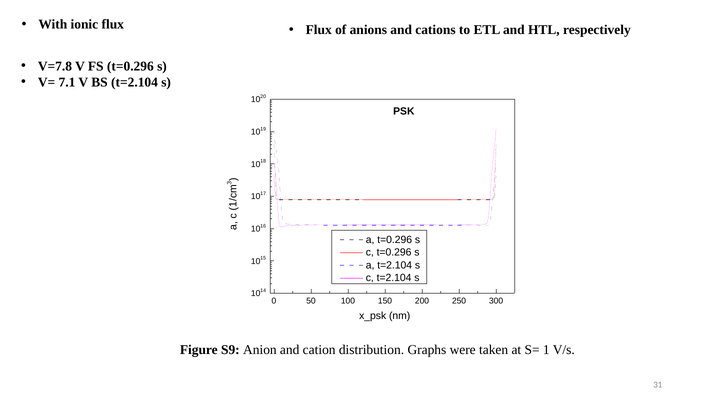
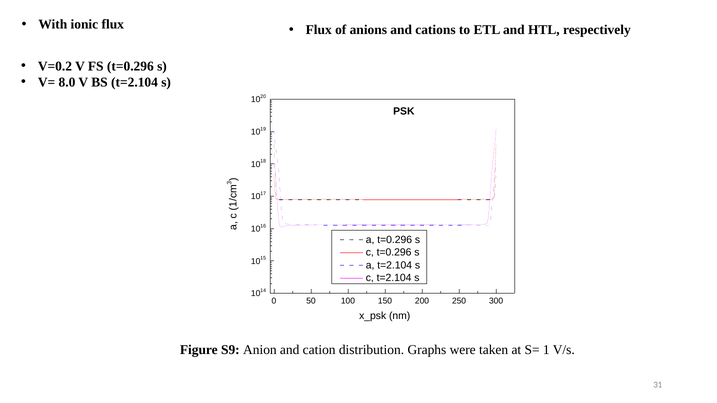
V=7.8: V=7.8 -> V=0.2
7.1: 7.1 -> 8.0
